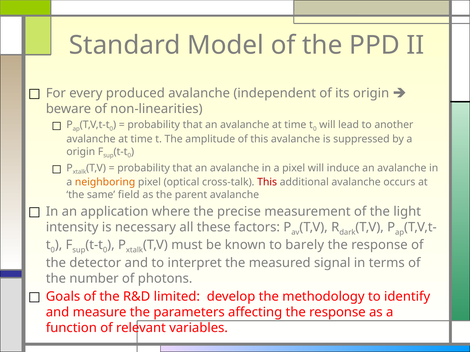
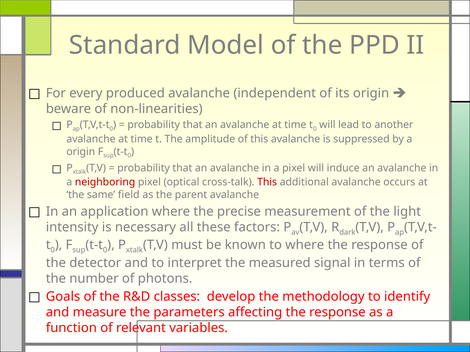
neighboring colour: orange -> red
to barely: barely -> where
limited: limited -> classes
